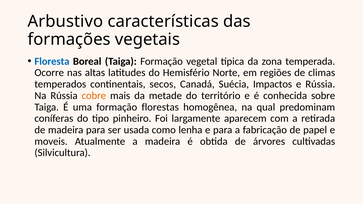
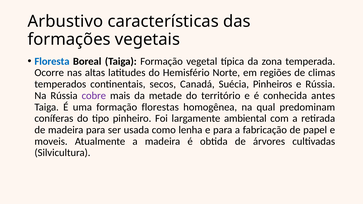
Impactos: Impactos -> Pinheiros
cobre colour: orange -> purple
sobre: sobre -> antes
aparecem: aparecem -> ambiental
